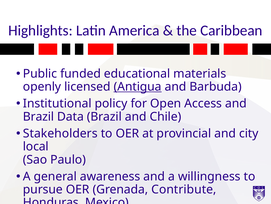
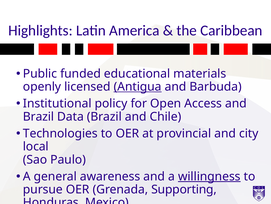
Stakeholders: Stakeholders -> Technologies
willingness underline: none -> present
Contribute: Contribute -> Supporting
